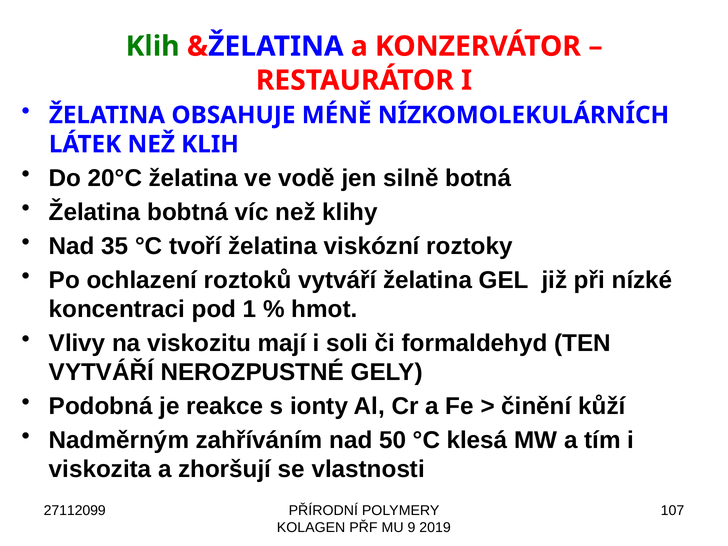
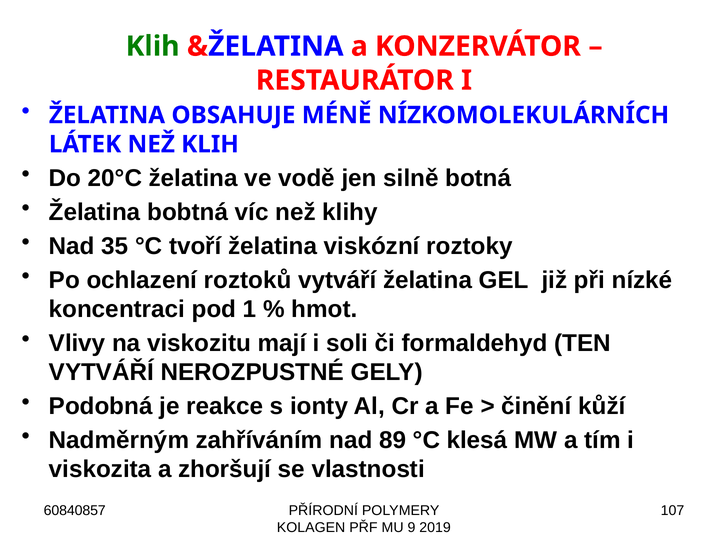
50: 50 -> 89
27112099: 27112099 -> 60840857
